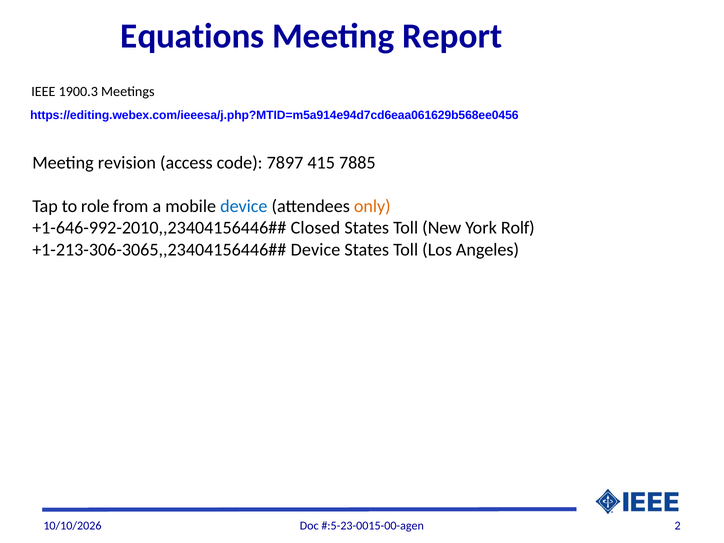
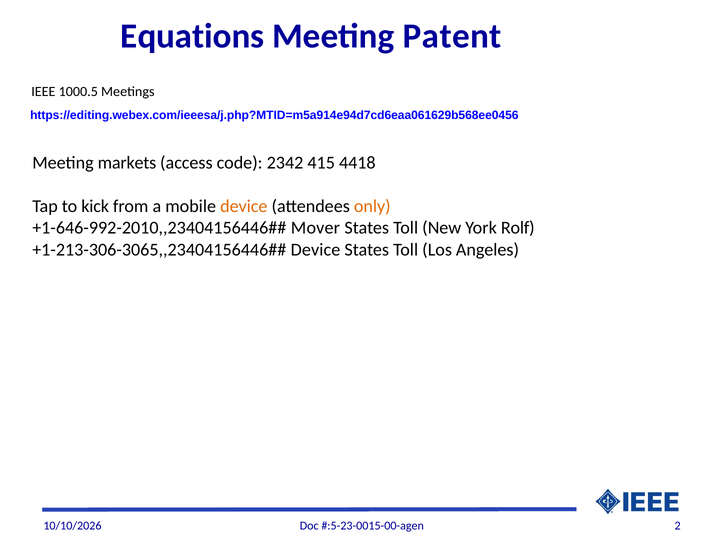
Report: Report -> Patent
1900.3: 1900.3 -> 1000.5
revision: revision -> markets
7897: 7897 -> 2342
7885: 7885 -> 4418
role: role -> kick
device at (244, 206) colour: blue -> orange
Closed: Closed -> Mover
